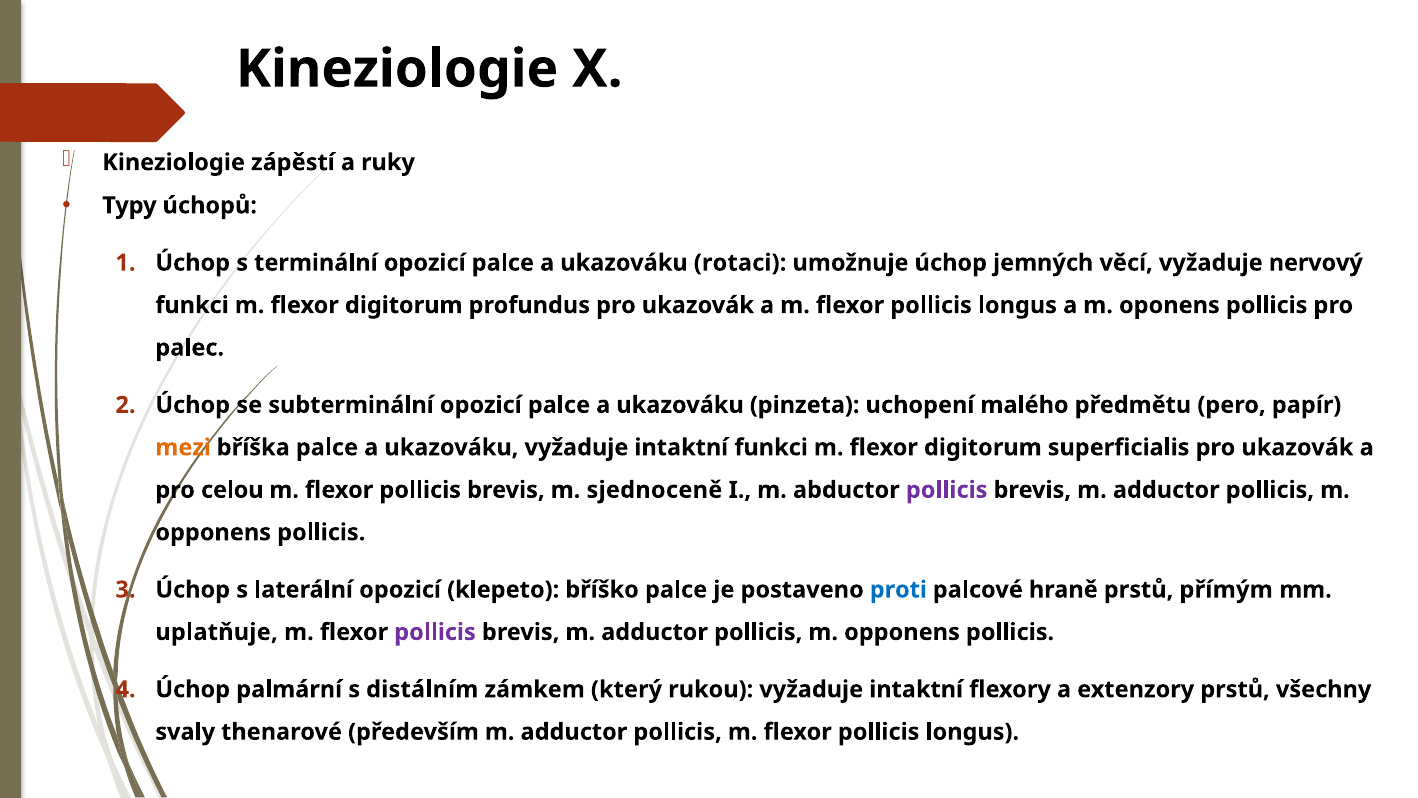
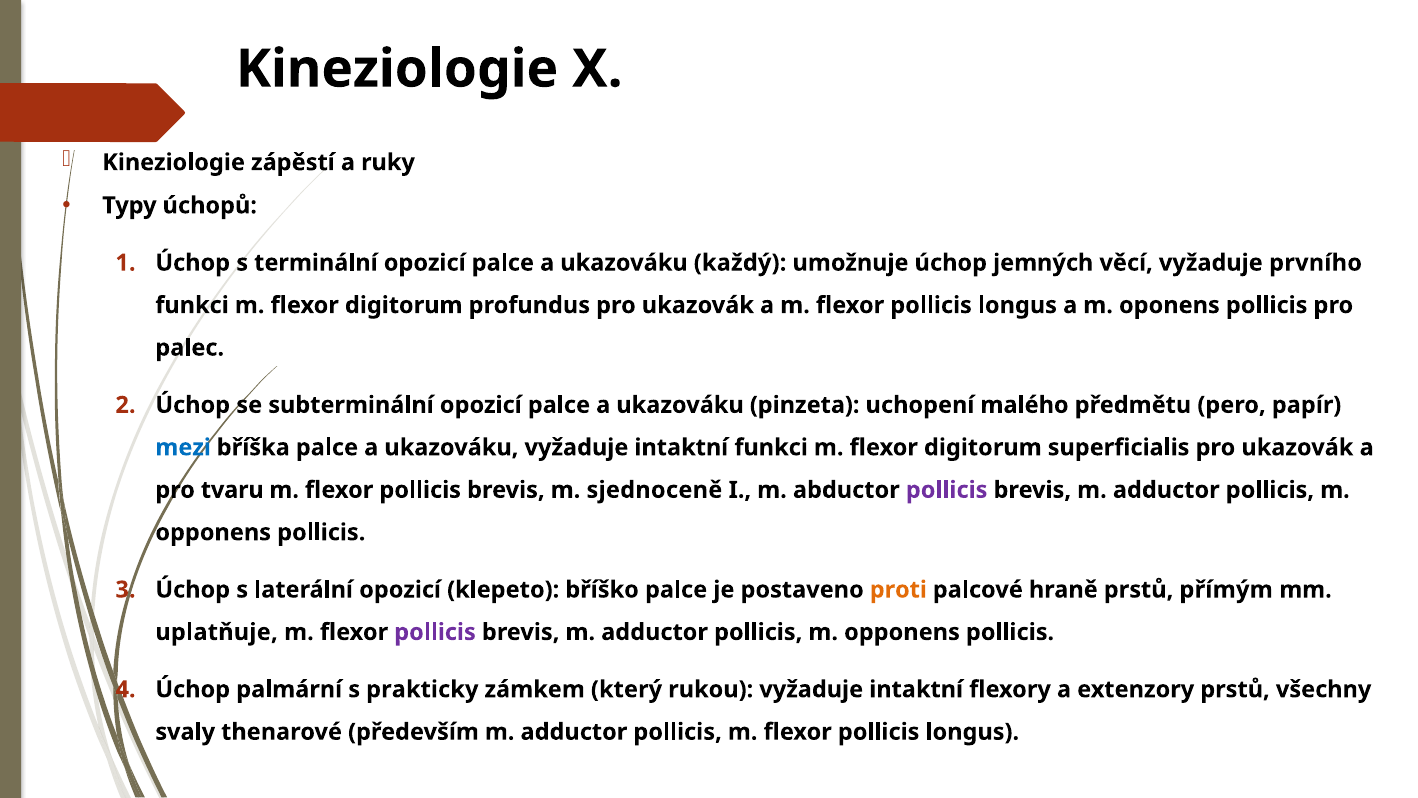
rotaci: rotaci -> každý
nervový: nervový -> prvního
mezi colour: orange -> blue
celou: celou -> tvaru
proti colour: blue -> orange
distálním: distálním -> prakticky
